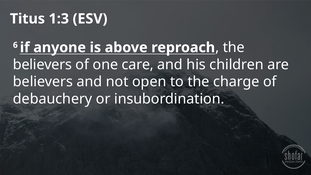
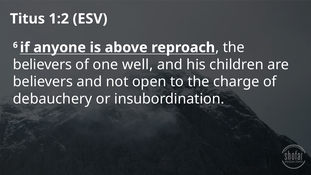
1:3: 1:3 -> 1:2
care: care -> well
